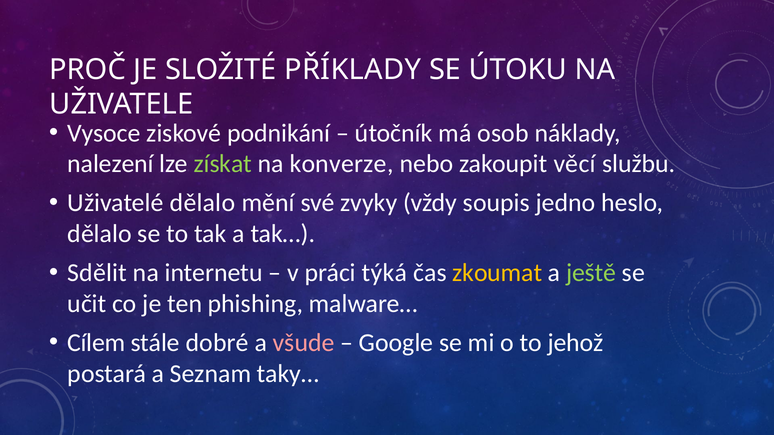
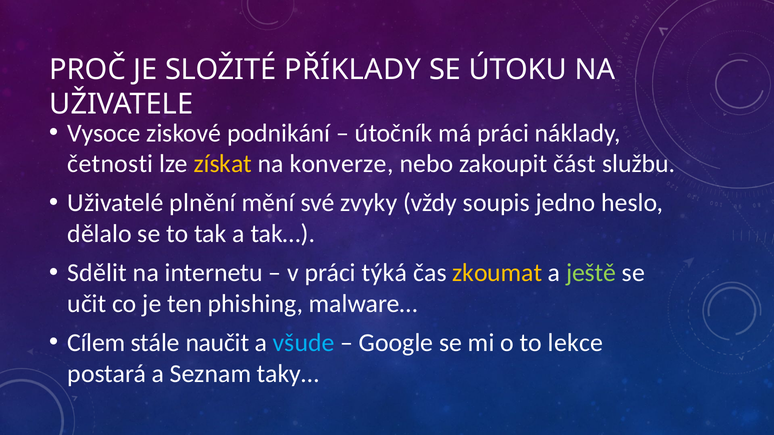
má osob: osob -> práci
nalezení: nalezení -> četnosti
získat colour: light green -> yellow
věcí: věcí -> část
Uživatelé dělalo: dělalo -> plnění
dobré: dobré -> naučit
všude colour: pink -> light blue
jehož: jehož -> lekce
